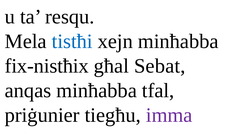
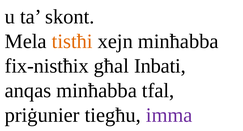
resqu: resqu -> skont
tistħi colour: blue -> orange
Sebat: Sebat -> Inbati
